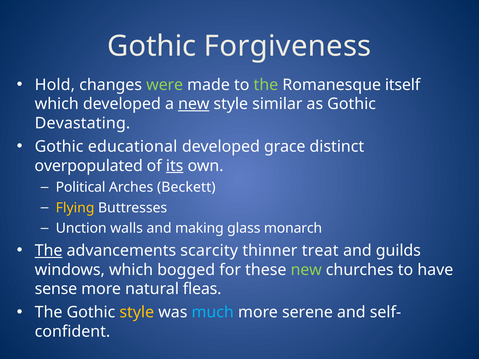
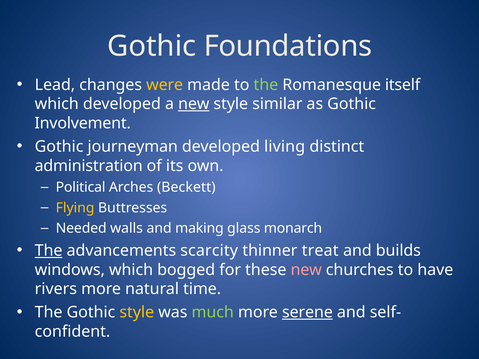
Forgiveness: Forgiveness -> Foundations
Hold: Hold -> Lead
were colour: light green -> yellow
Devastating: Devastating -> Involvement
educational: educational -> journeyman
grace: grace -> living
overpopulated: overpopulated -> administration
its underline: present -> none
Unction: Unction -> Needed
guilds: guilds -> builds
new at (306, 270) colour: light green -> pink
sense: sense -> rivers
fleas: fleas -> time
much colour: light blue -> light green
serene underline: none -> present
